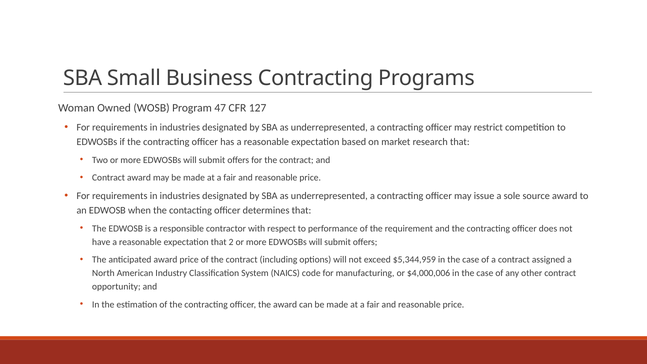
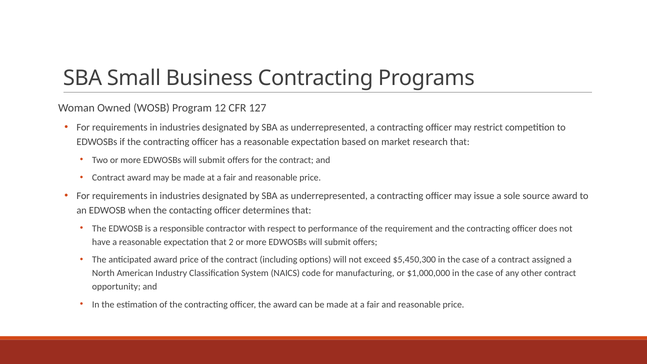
47: 47 -> 12
$5,344,959: $5,344,959 -> $5,450,300
$4,000,006: $4,000,006 -> $1,000,000
